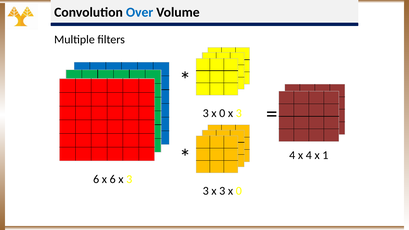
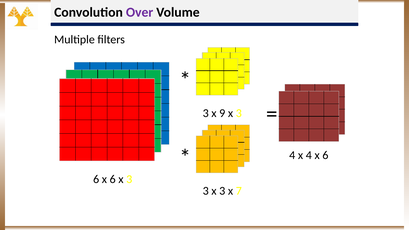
Over colour: blue -> purple
0 at (222, 113): 0 -> 9
4 x 1: 1 -> 6
x 3 x 0: 0 -> 7
